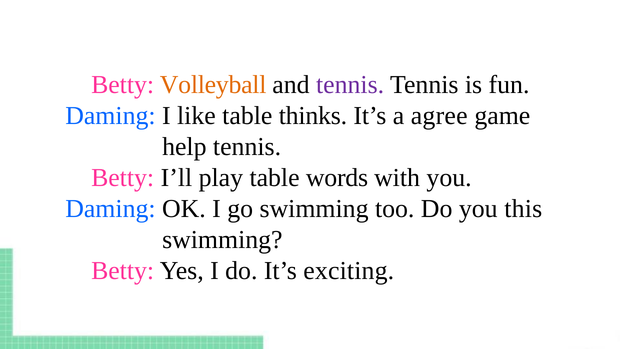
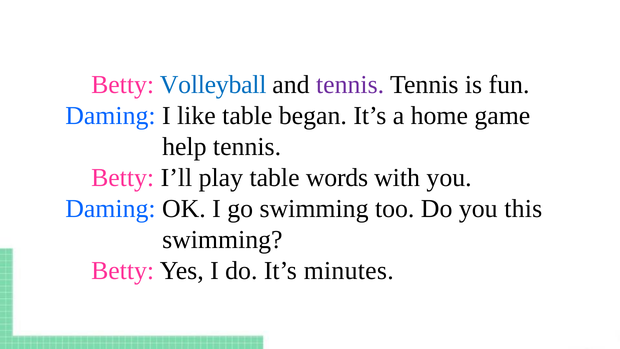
Volleyball colour: orange -> blue
thinks: thinks -> began
agree: agree -> home
exciting: exciting -> minutes
